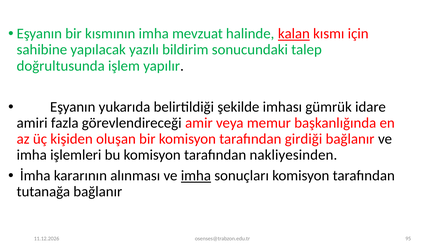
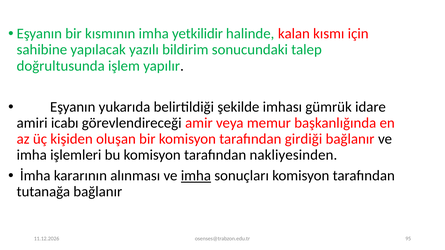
mevzuat: mevzuat -> yetkilidir
kalan underline: present -> none
fazla: fazla -> icabı
